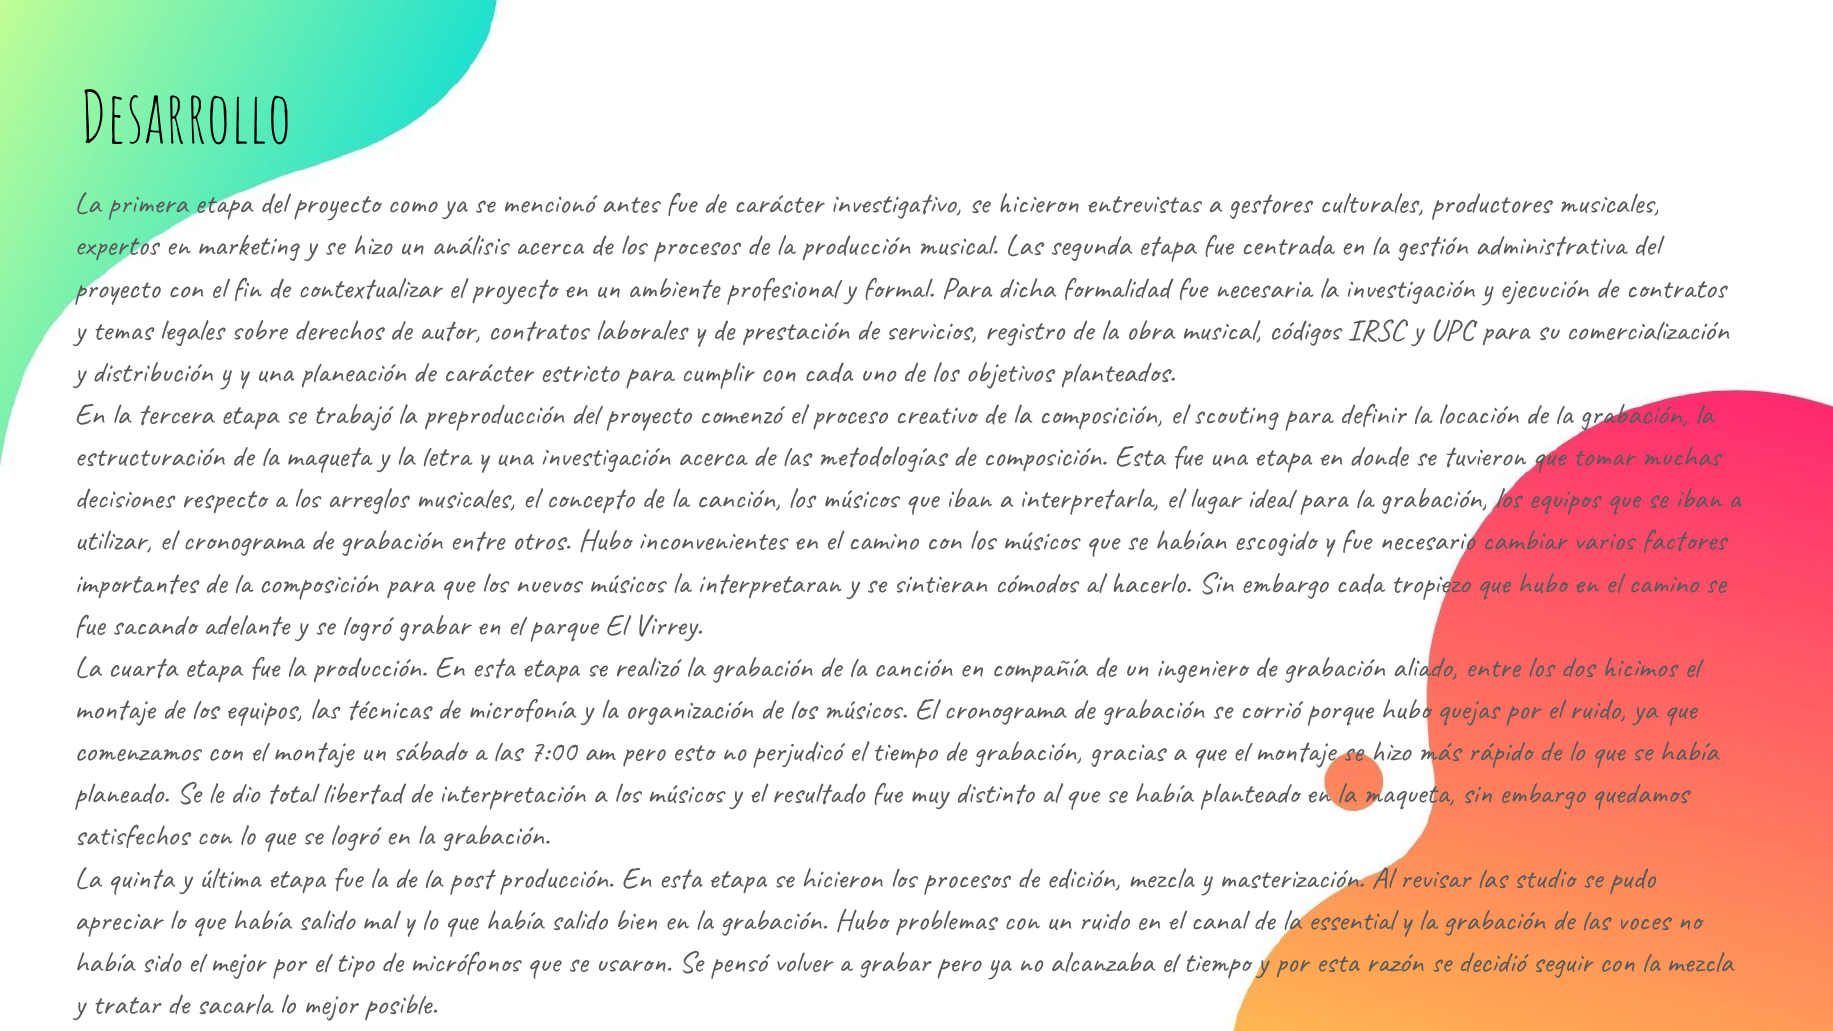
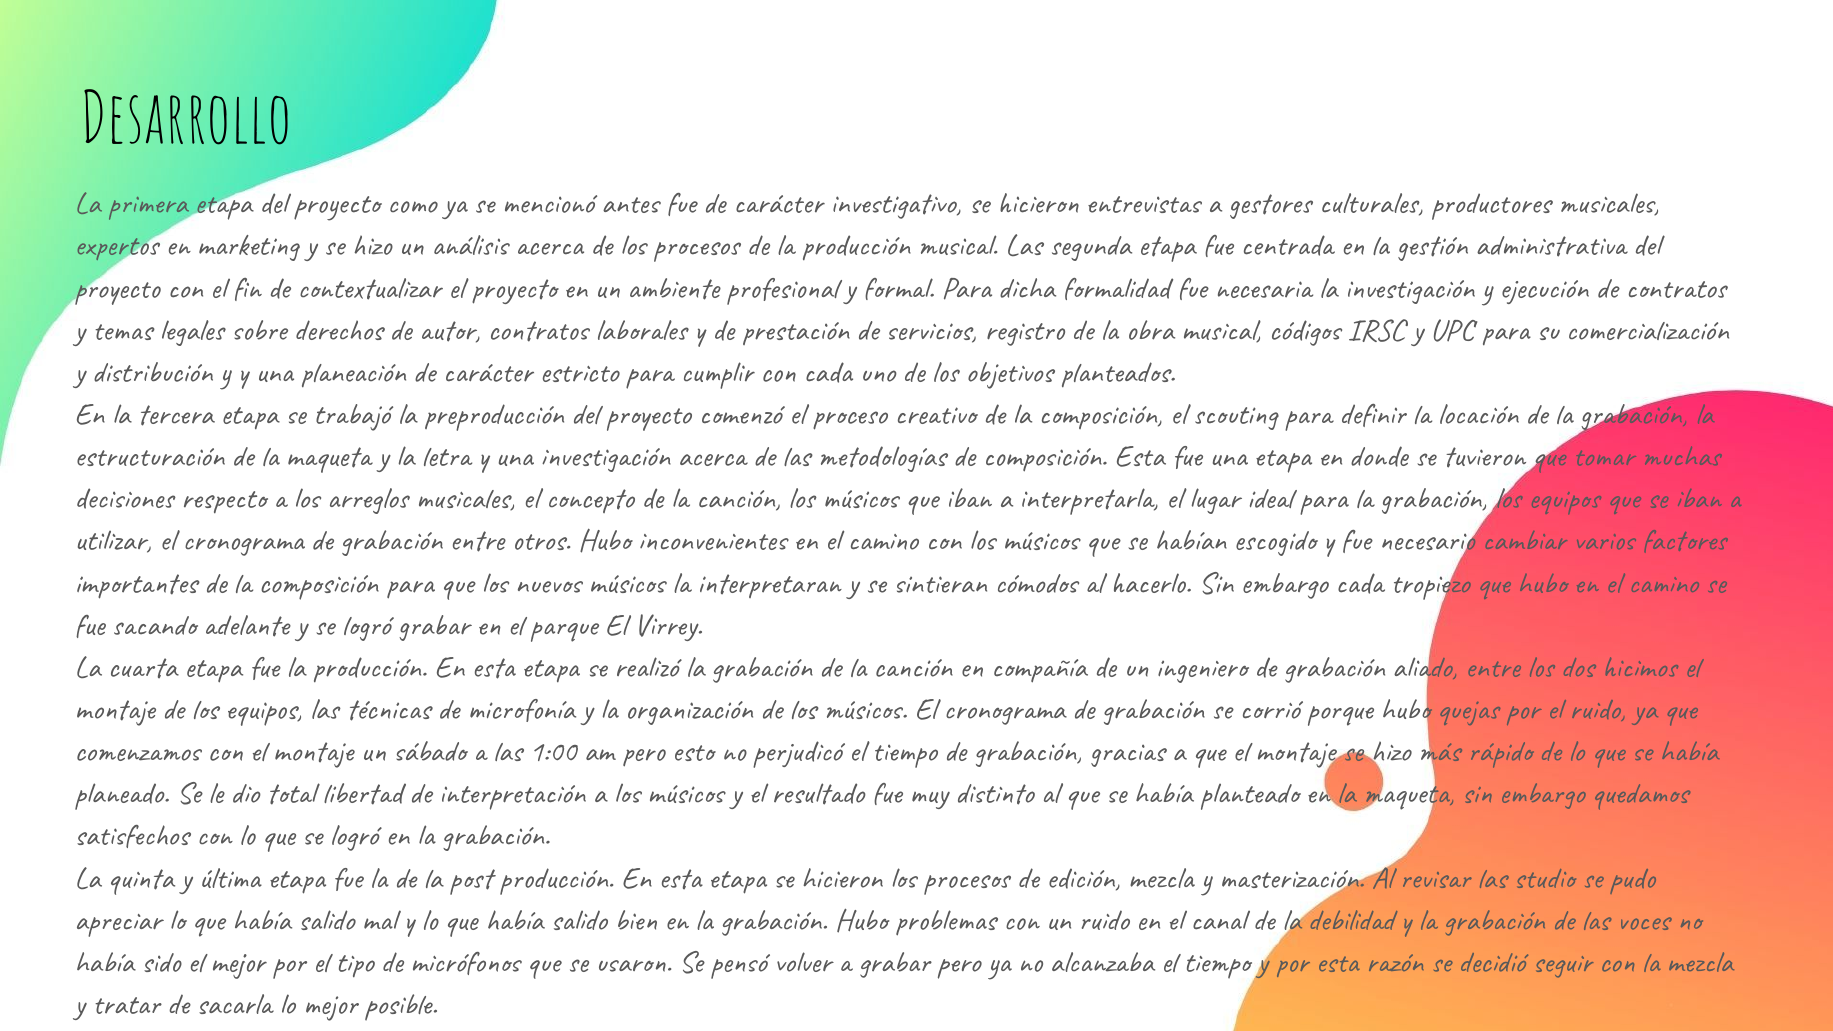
7:00: 7:00 -> 1:00
essential: essential -> debilidad
